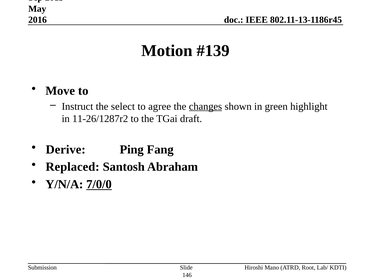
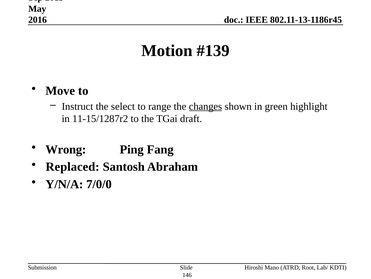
agree: agree -> range
11-26/1287r2: 11-26/1287r2 -> 11-15/1287r2
Derive: Derive -> Wrong
7/0/0 underline: present -> none
